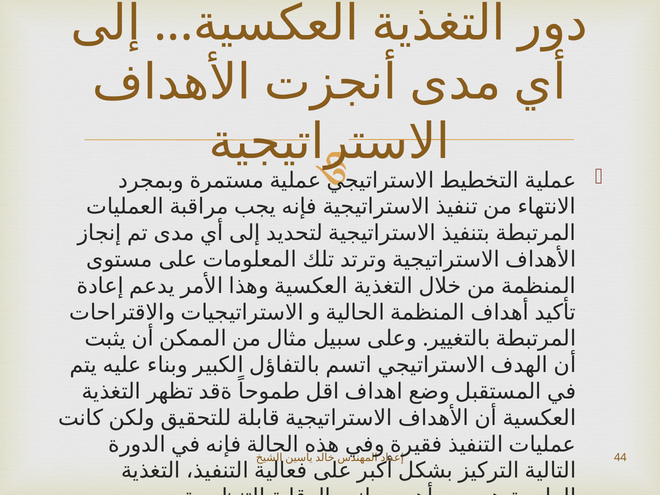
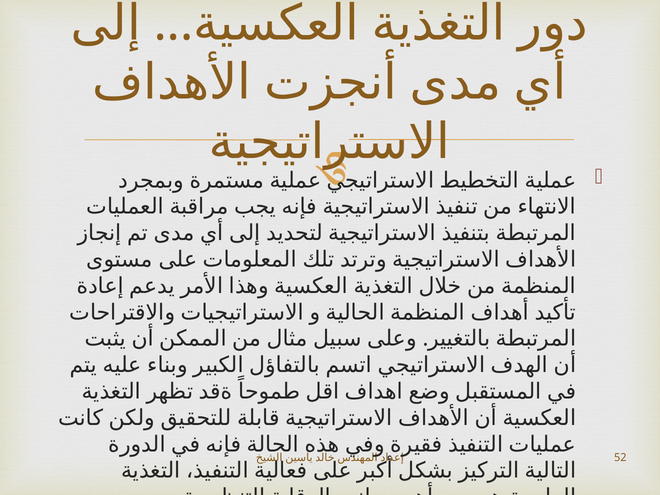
44: 44 -> 52
